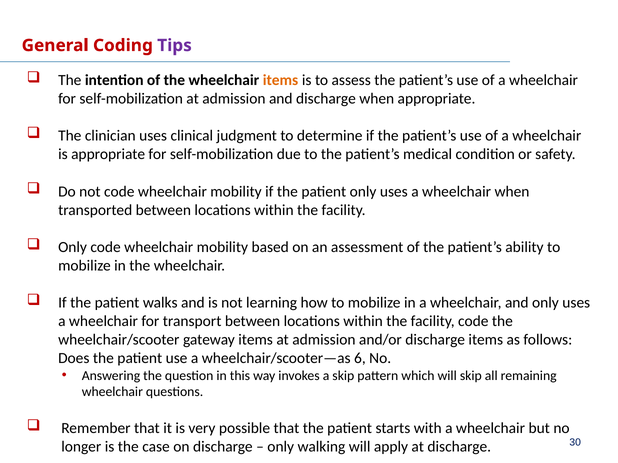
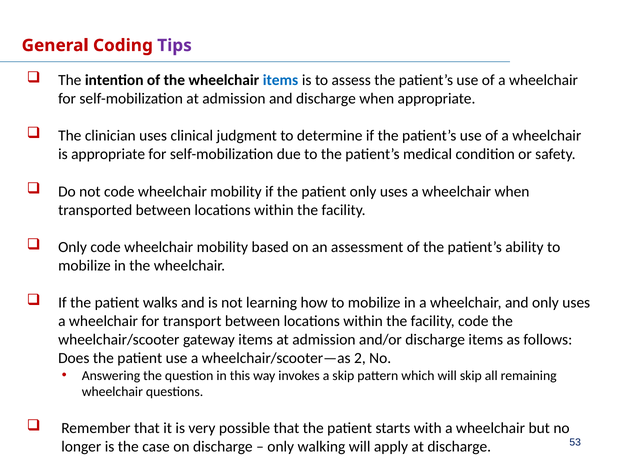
items at (280, 80) colour: orange -> blue
6: 6 -> 2
30: 30 -> 53
